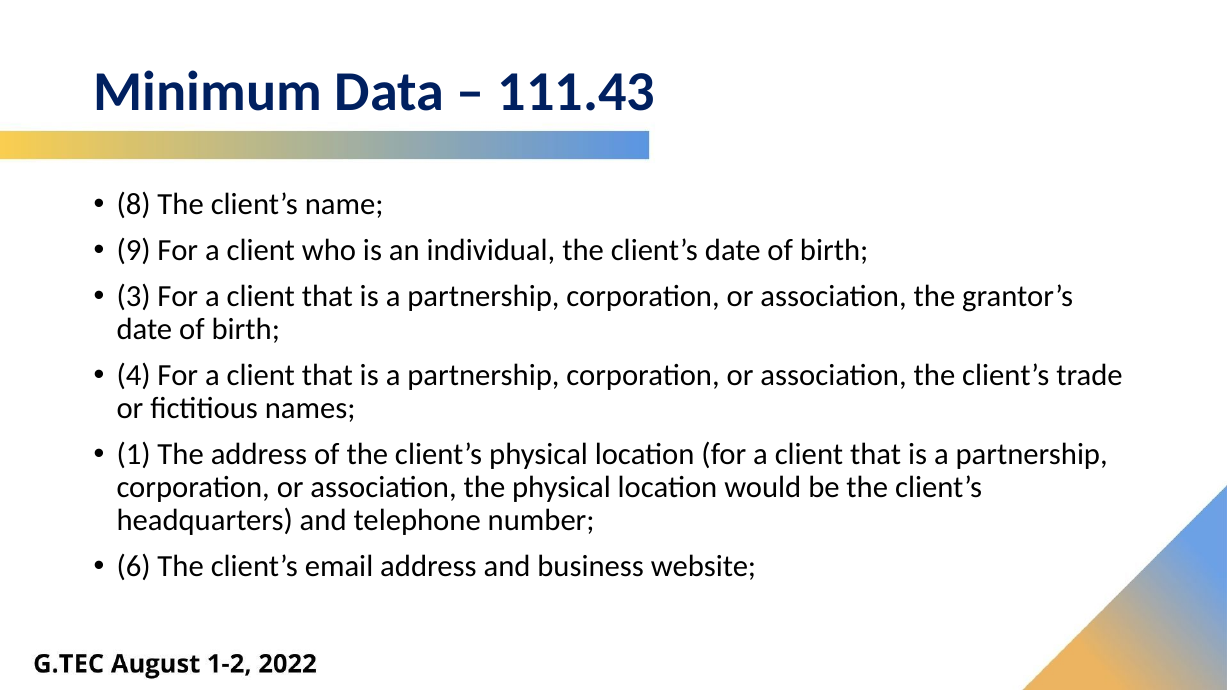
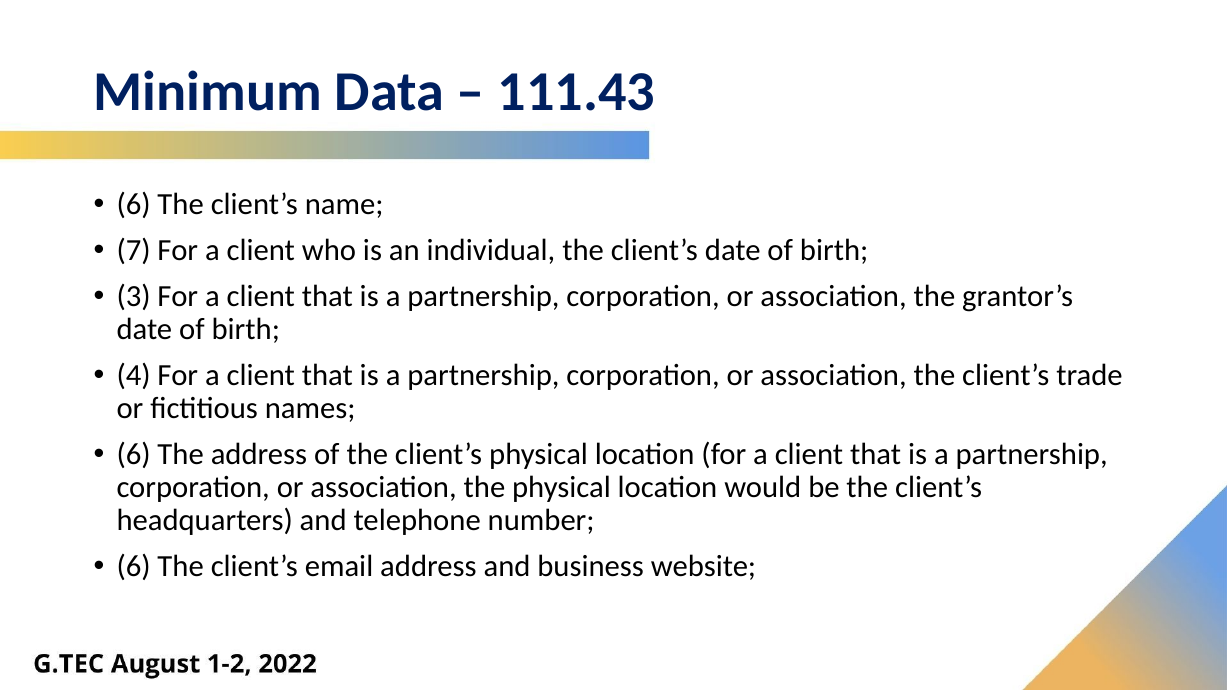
8 at (134, 205): 8 -> 6
9: 9 -> 7
1 at (134, 455): 1 -> 6
